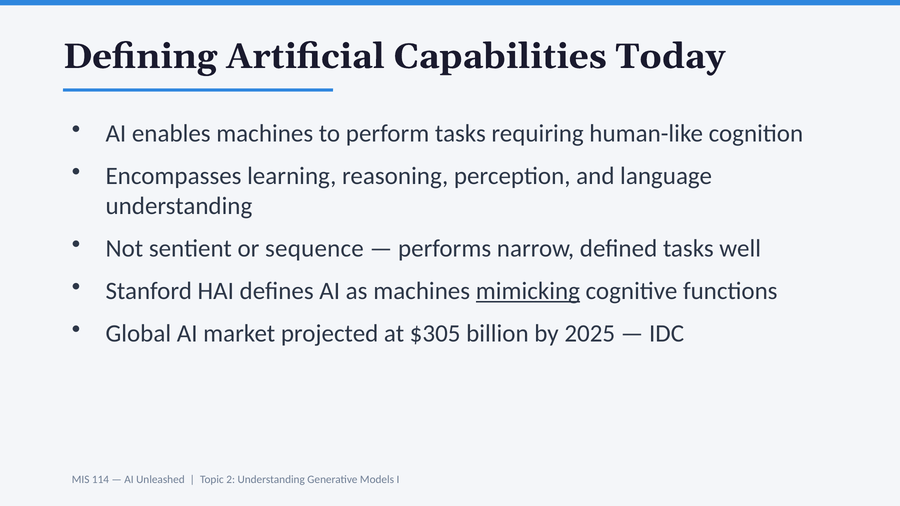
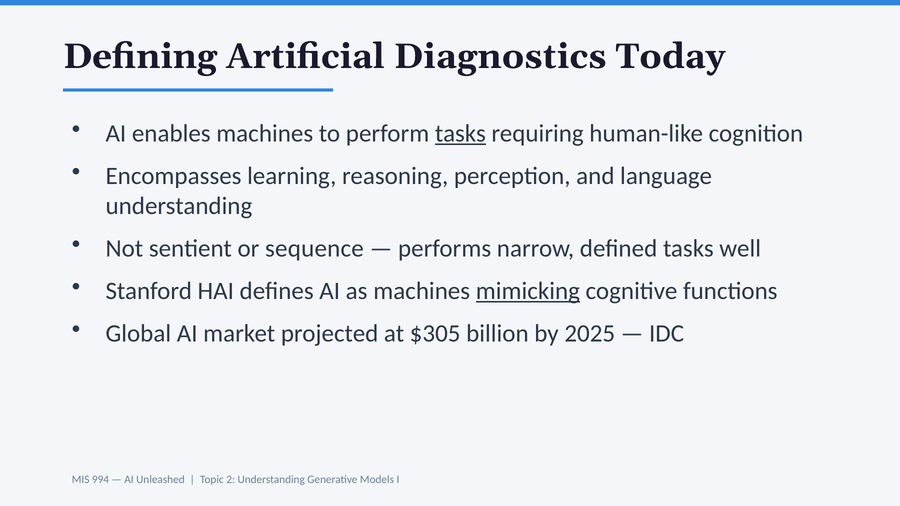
Capabilities: Capabilities -> Diagnostics
tasks at (460, 134) underline: none -> present
114: 114 -> 994
